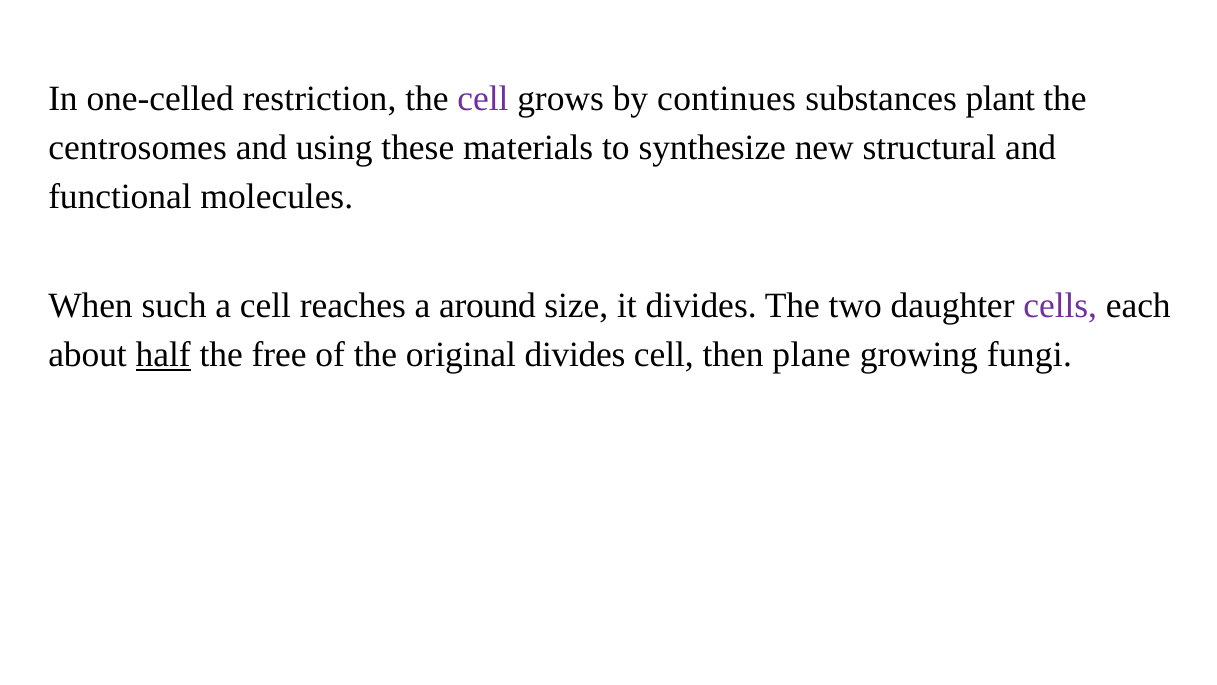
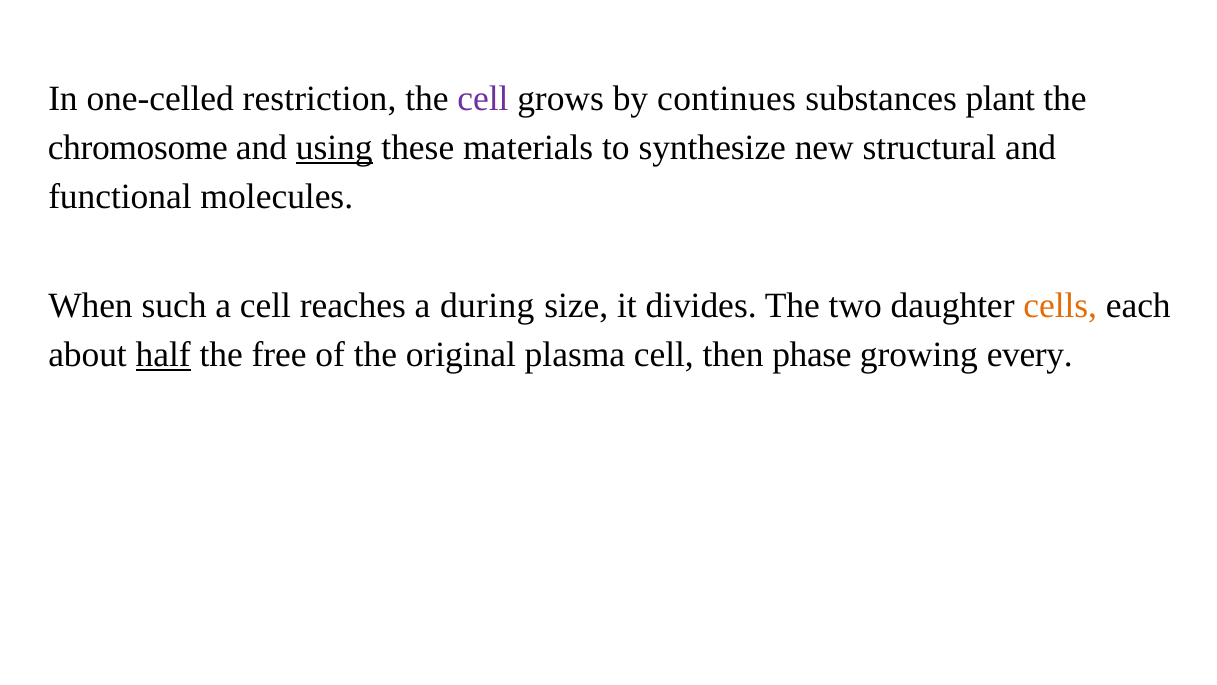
centrosomes: centrosomes -> chromosome
using underline: none -> present
around: around -> during
cells colour: purple -> orange
original divides: divides -> plasma
plane: plane -> phase
fungi: fungi -> every
